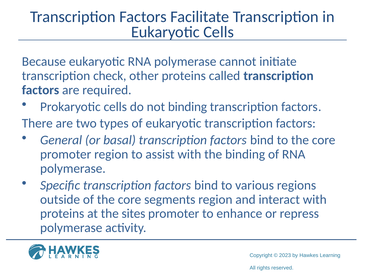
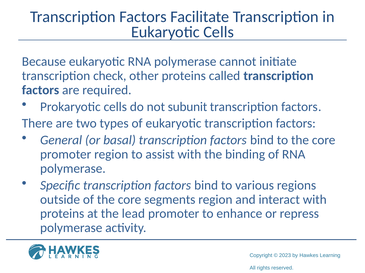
not binding: binding -> subunit
sites: sites -> lead
